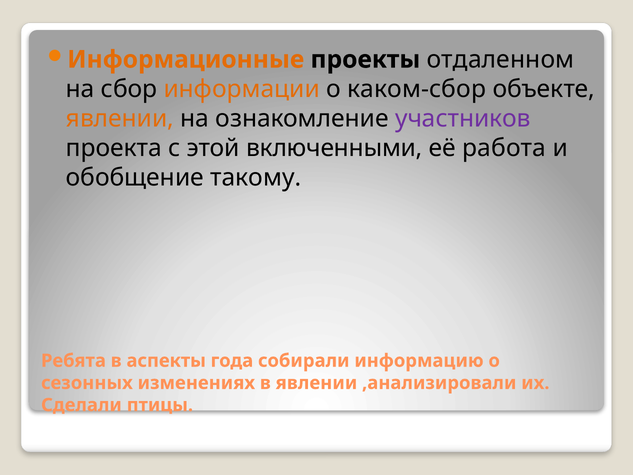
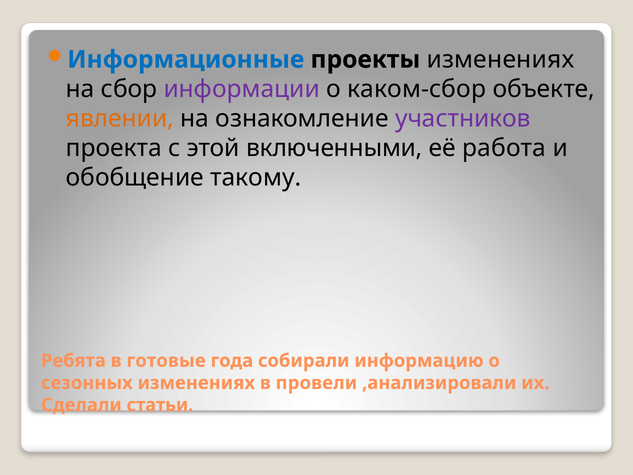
Информационные colour: orange -> blue
проекты отдаленном: отдаленном -> изменениях
информации colour: orange -> purple
аспекты: аспекты -> готовые
в явлении: явлении -> провели
птицы: птицы -> статьи
